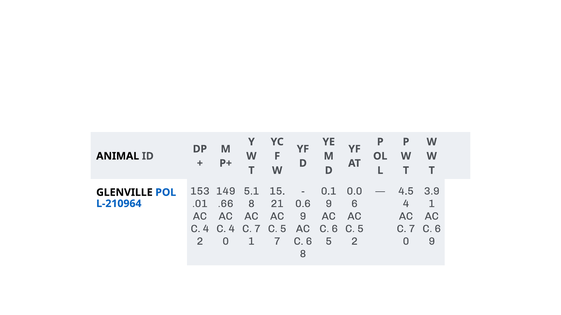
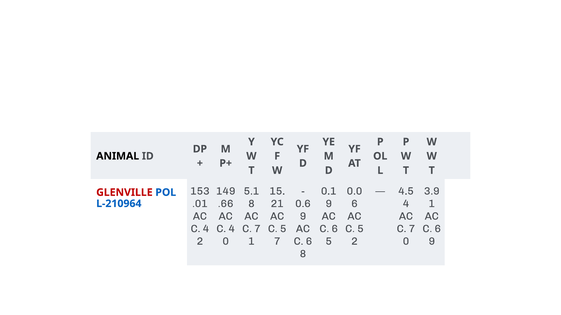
GLENVILLE colour: black -> red
